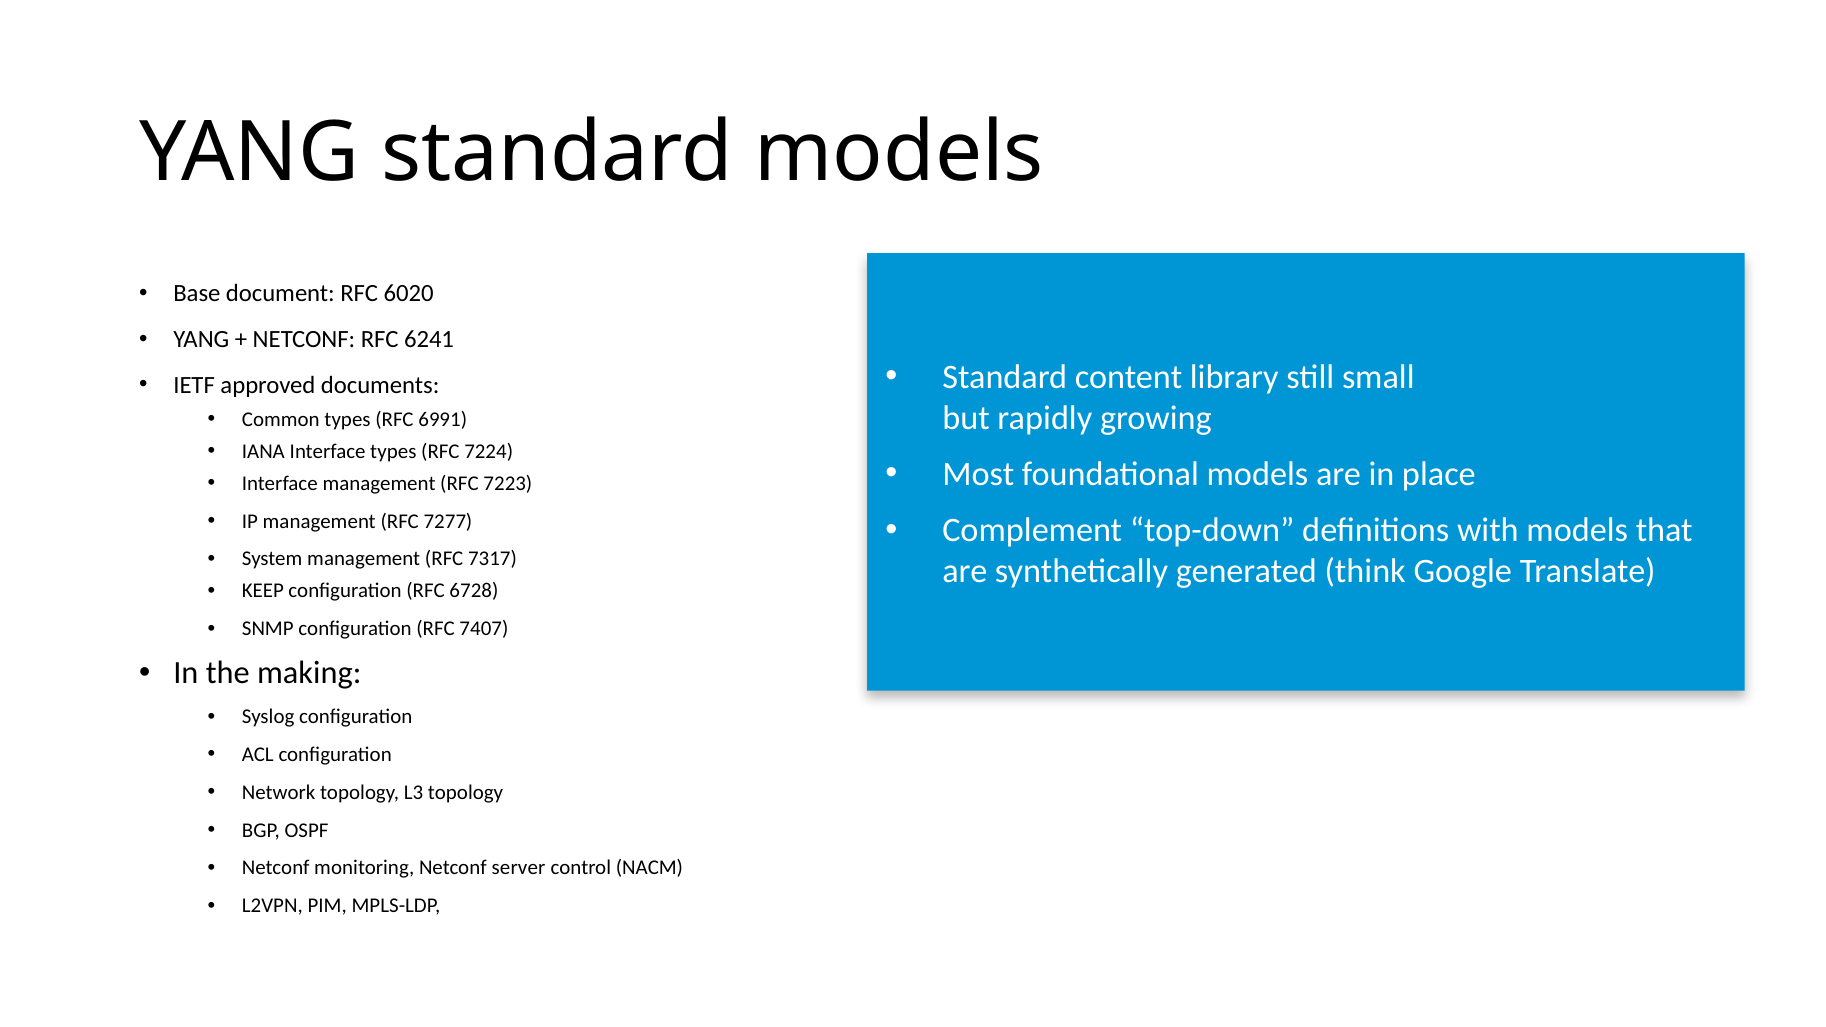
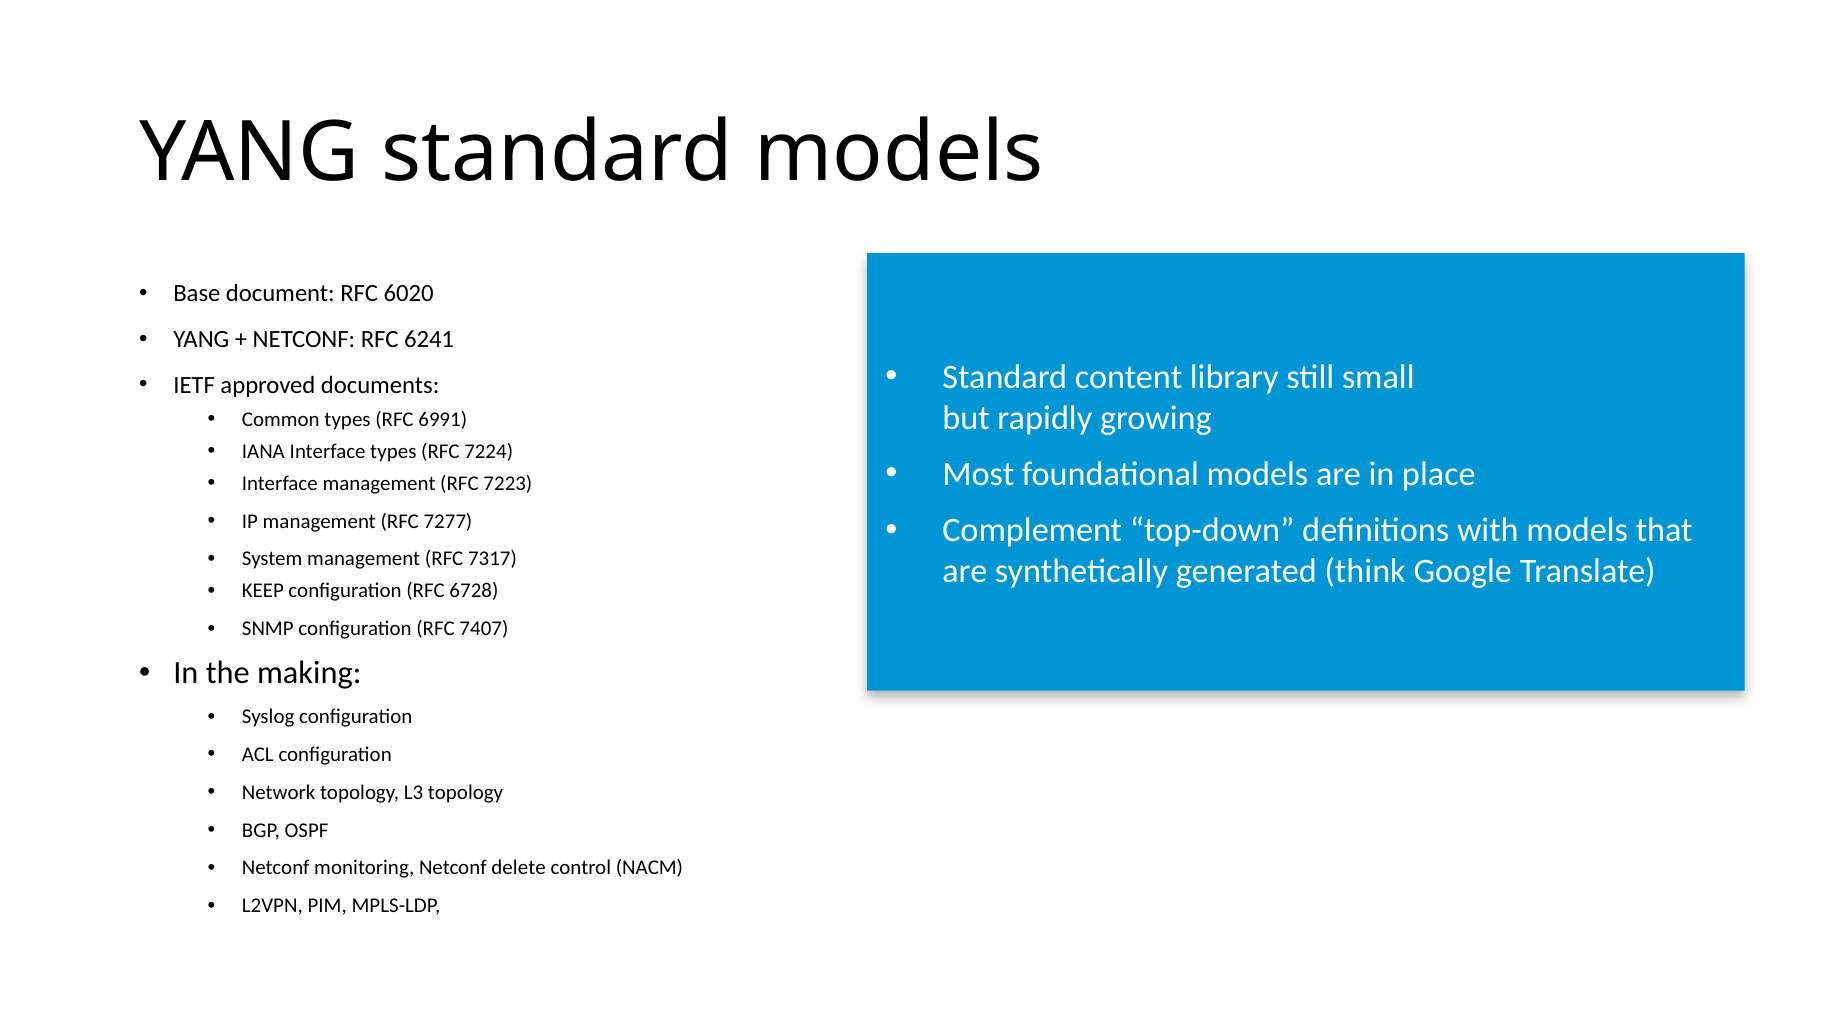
server: server -> delete
